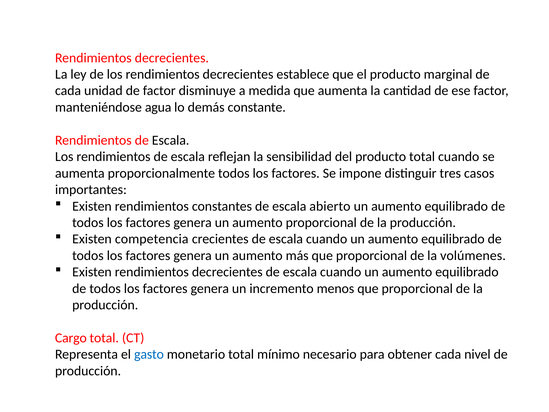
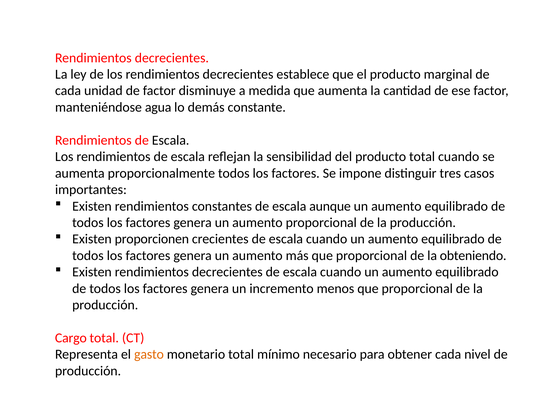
abierto: abierto -> aunque
competencia: competencia -> proporcionen
volúmenes: volúmenes -> obteniendo
gasto colour: blue -> orange
